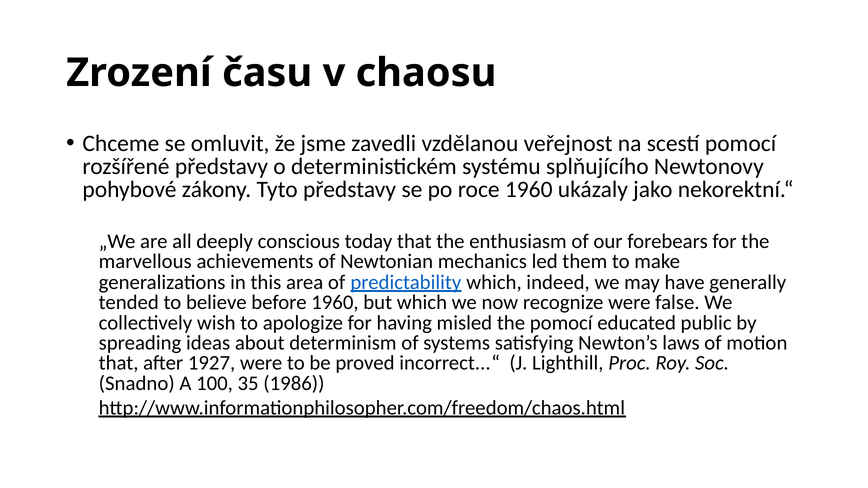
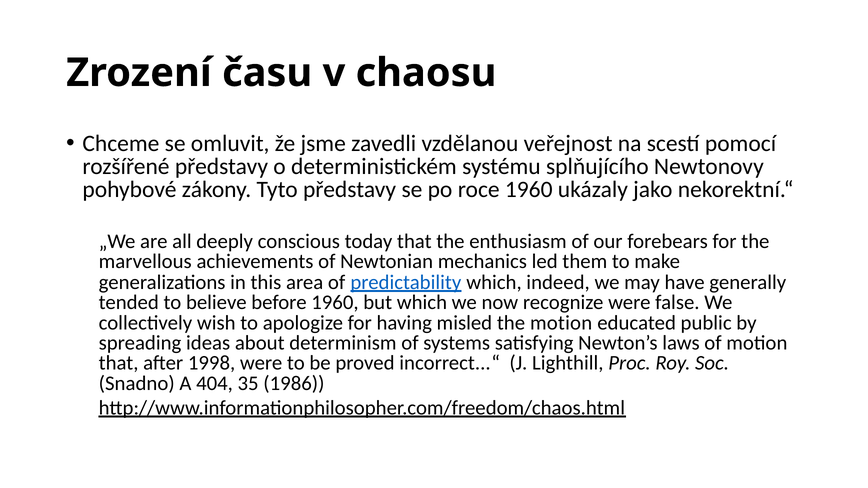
the pomocí: pomocí -> motion
1927: 1927 -> 1998
100: 100 -> 404
